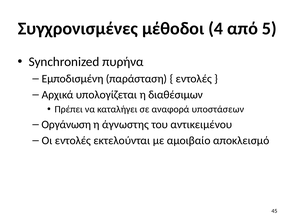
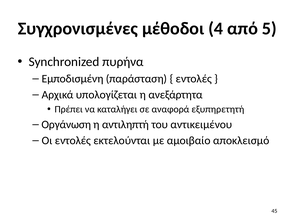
διαθέσιμων: διαθέσιμων -> ανεξάρτητα
υποστάσεων: υποστάσεων -> εξυπηρετητή
άγνωστης: άγνωστης -> αντιληπτή
